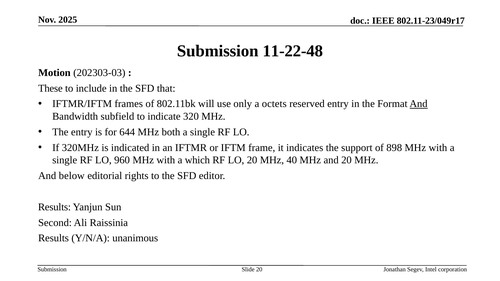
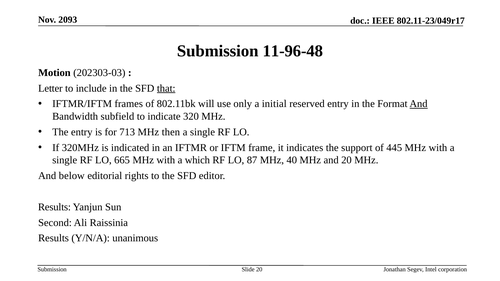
2025: 2025 -> 2093
11-22-48: 11-22-48 -> 11-96-48
These: These -> Letter
that underline: none -> present
octets: octets -> initial
644: 644 -> 713
both: both -> then
898: 898 -> 445
960: 960 -> 665
LO 20: 20 -> 87
